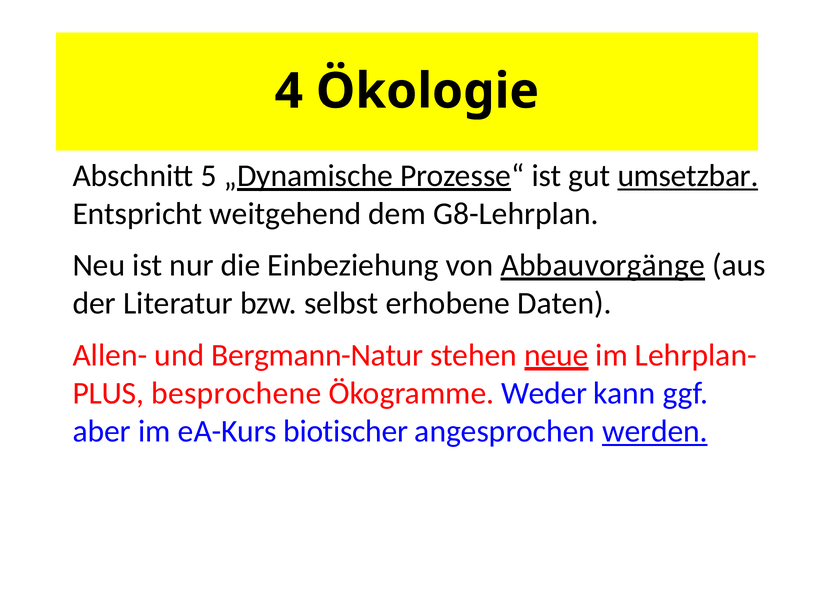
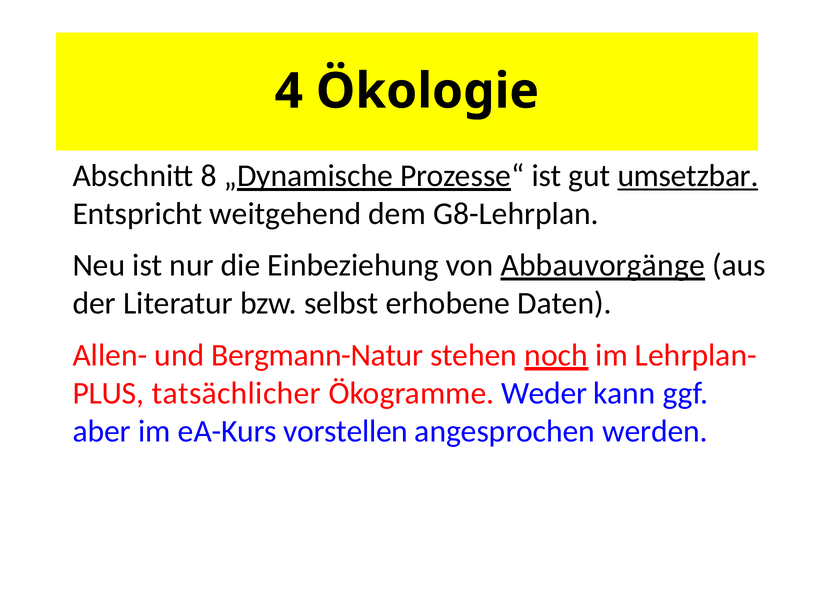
5: 5 -> 8
neue: neue -> noch
besprochene: besprochene -> tatsächlicher
biotischer: biotischer -> vorstellen
werden underline: present -> none
